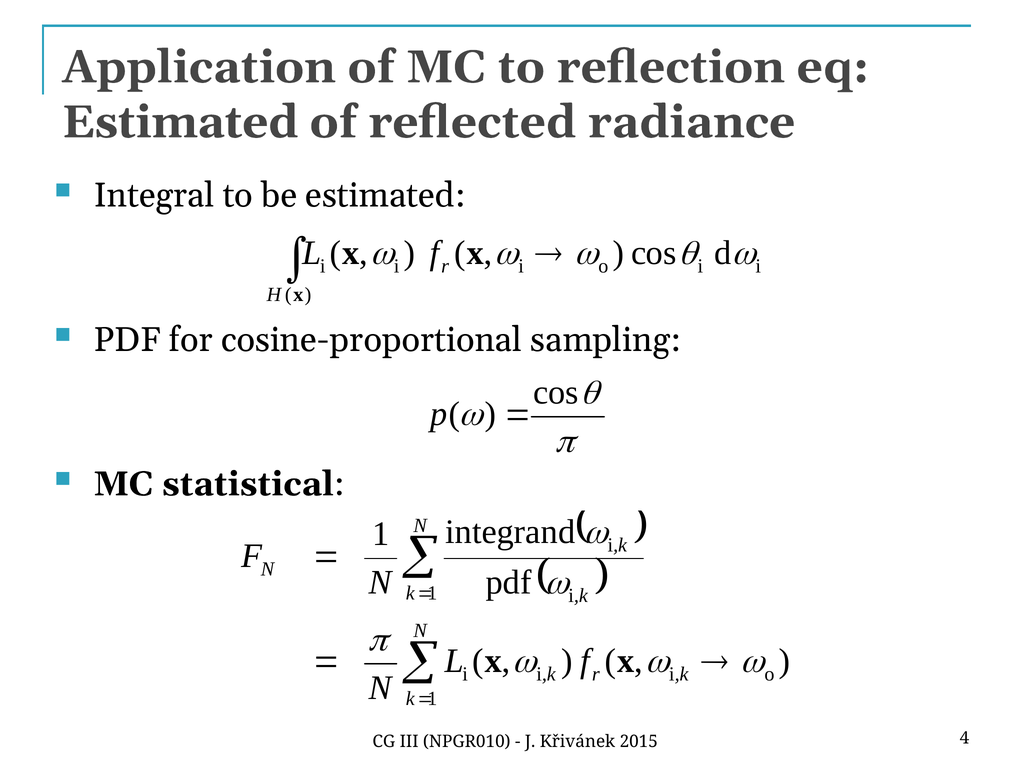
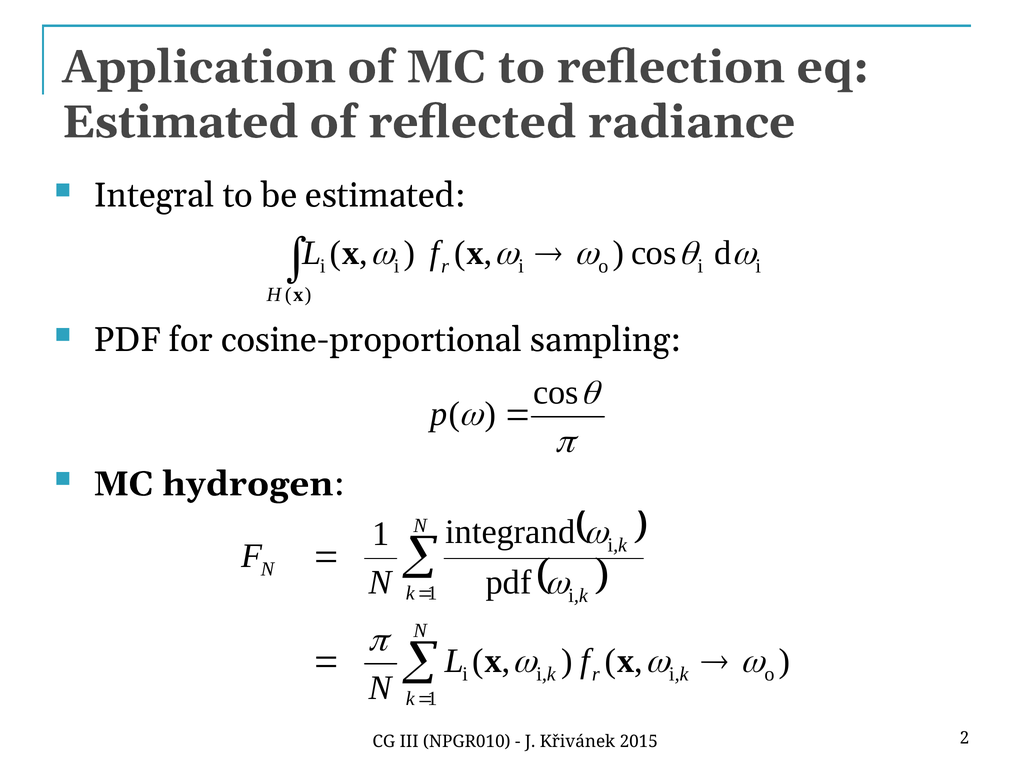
statistical: statistical -> hydrogen
4: 4 -> 2
